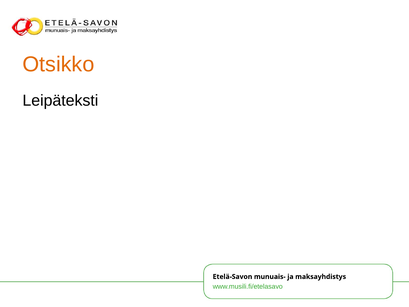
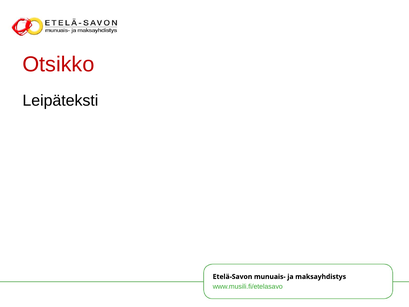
Otsikko colour: orange -> red
